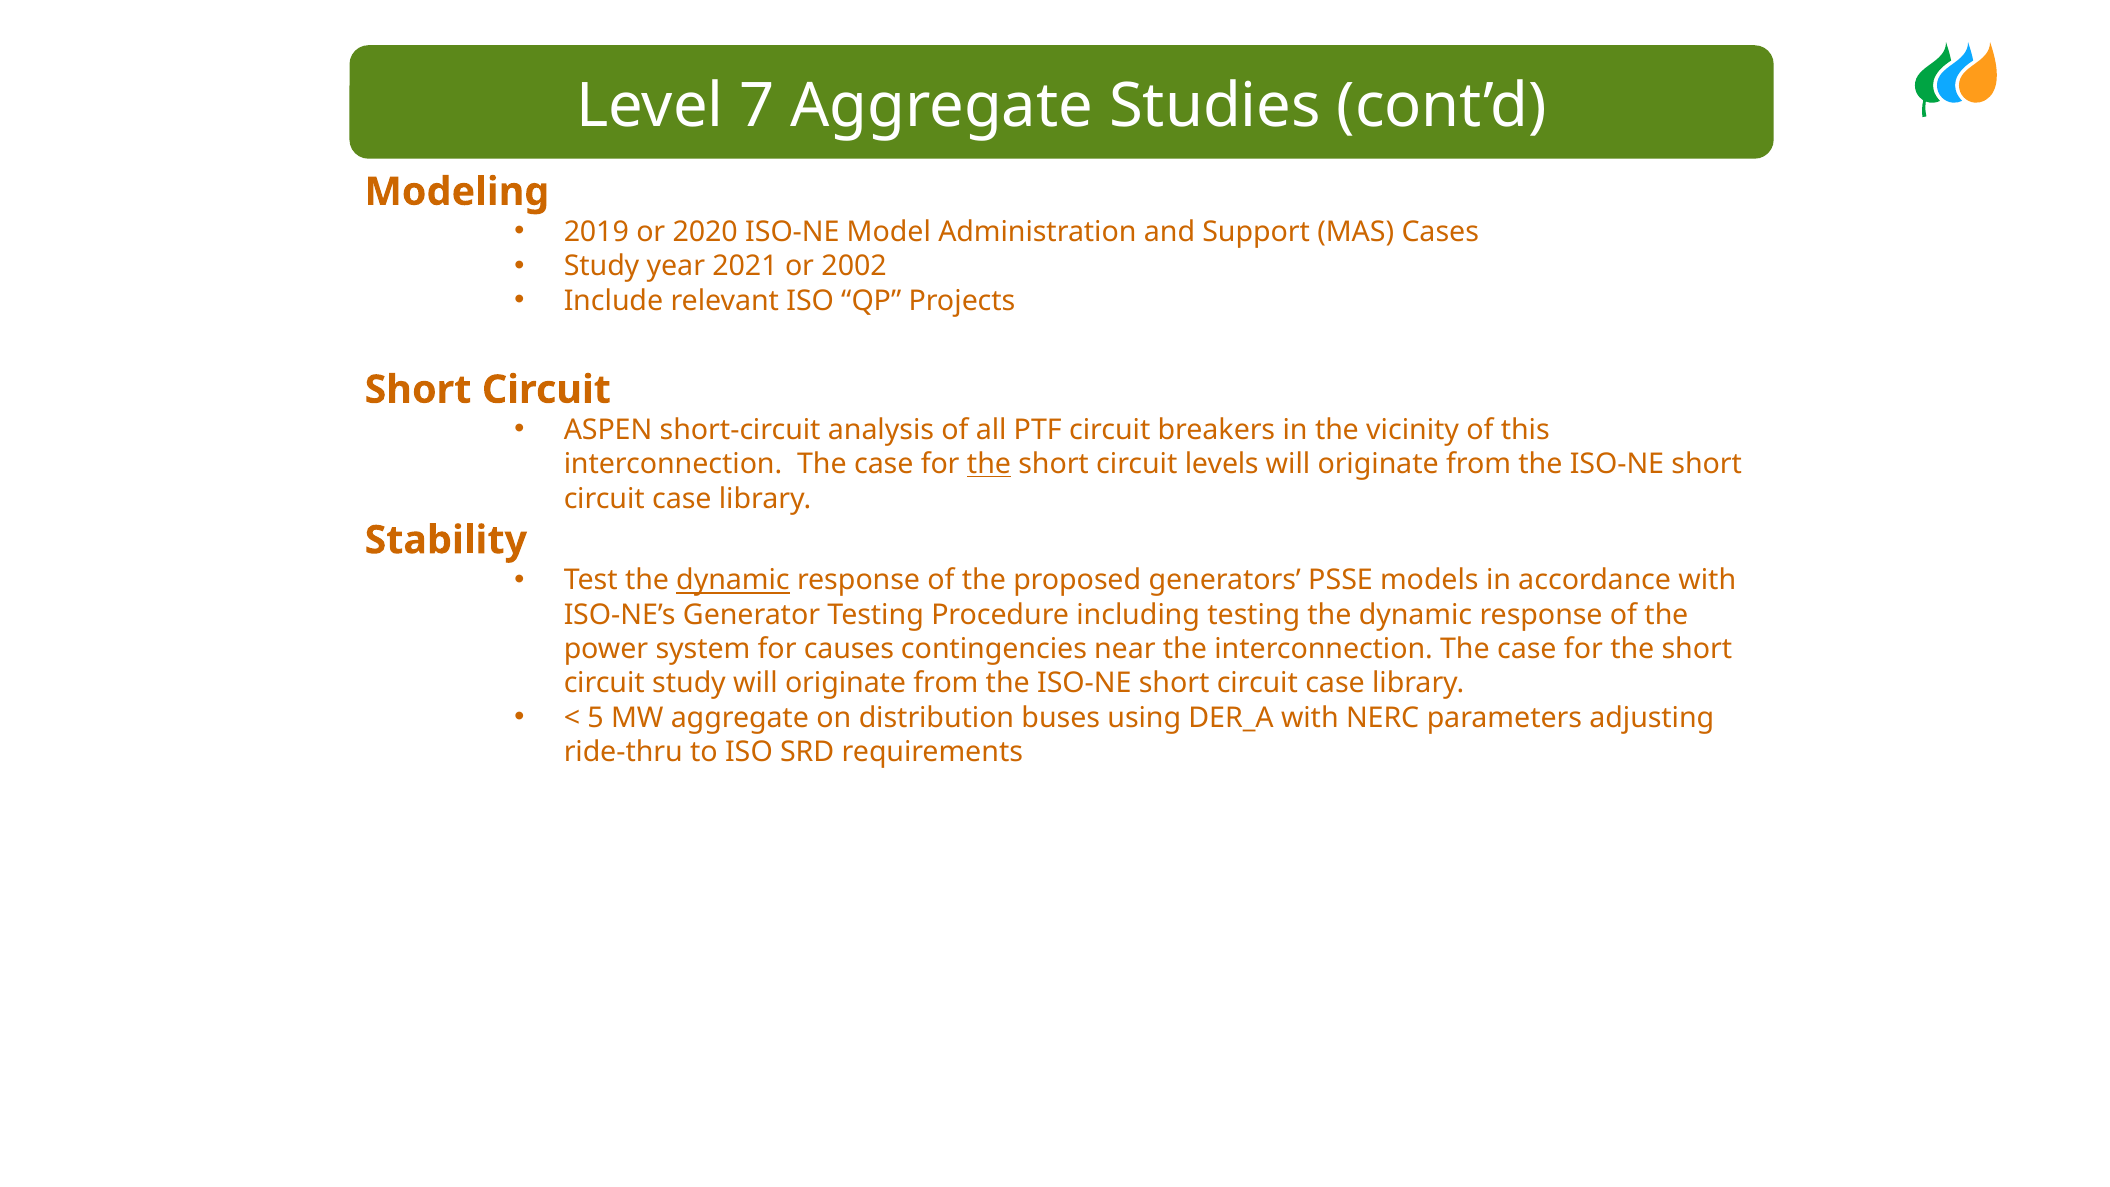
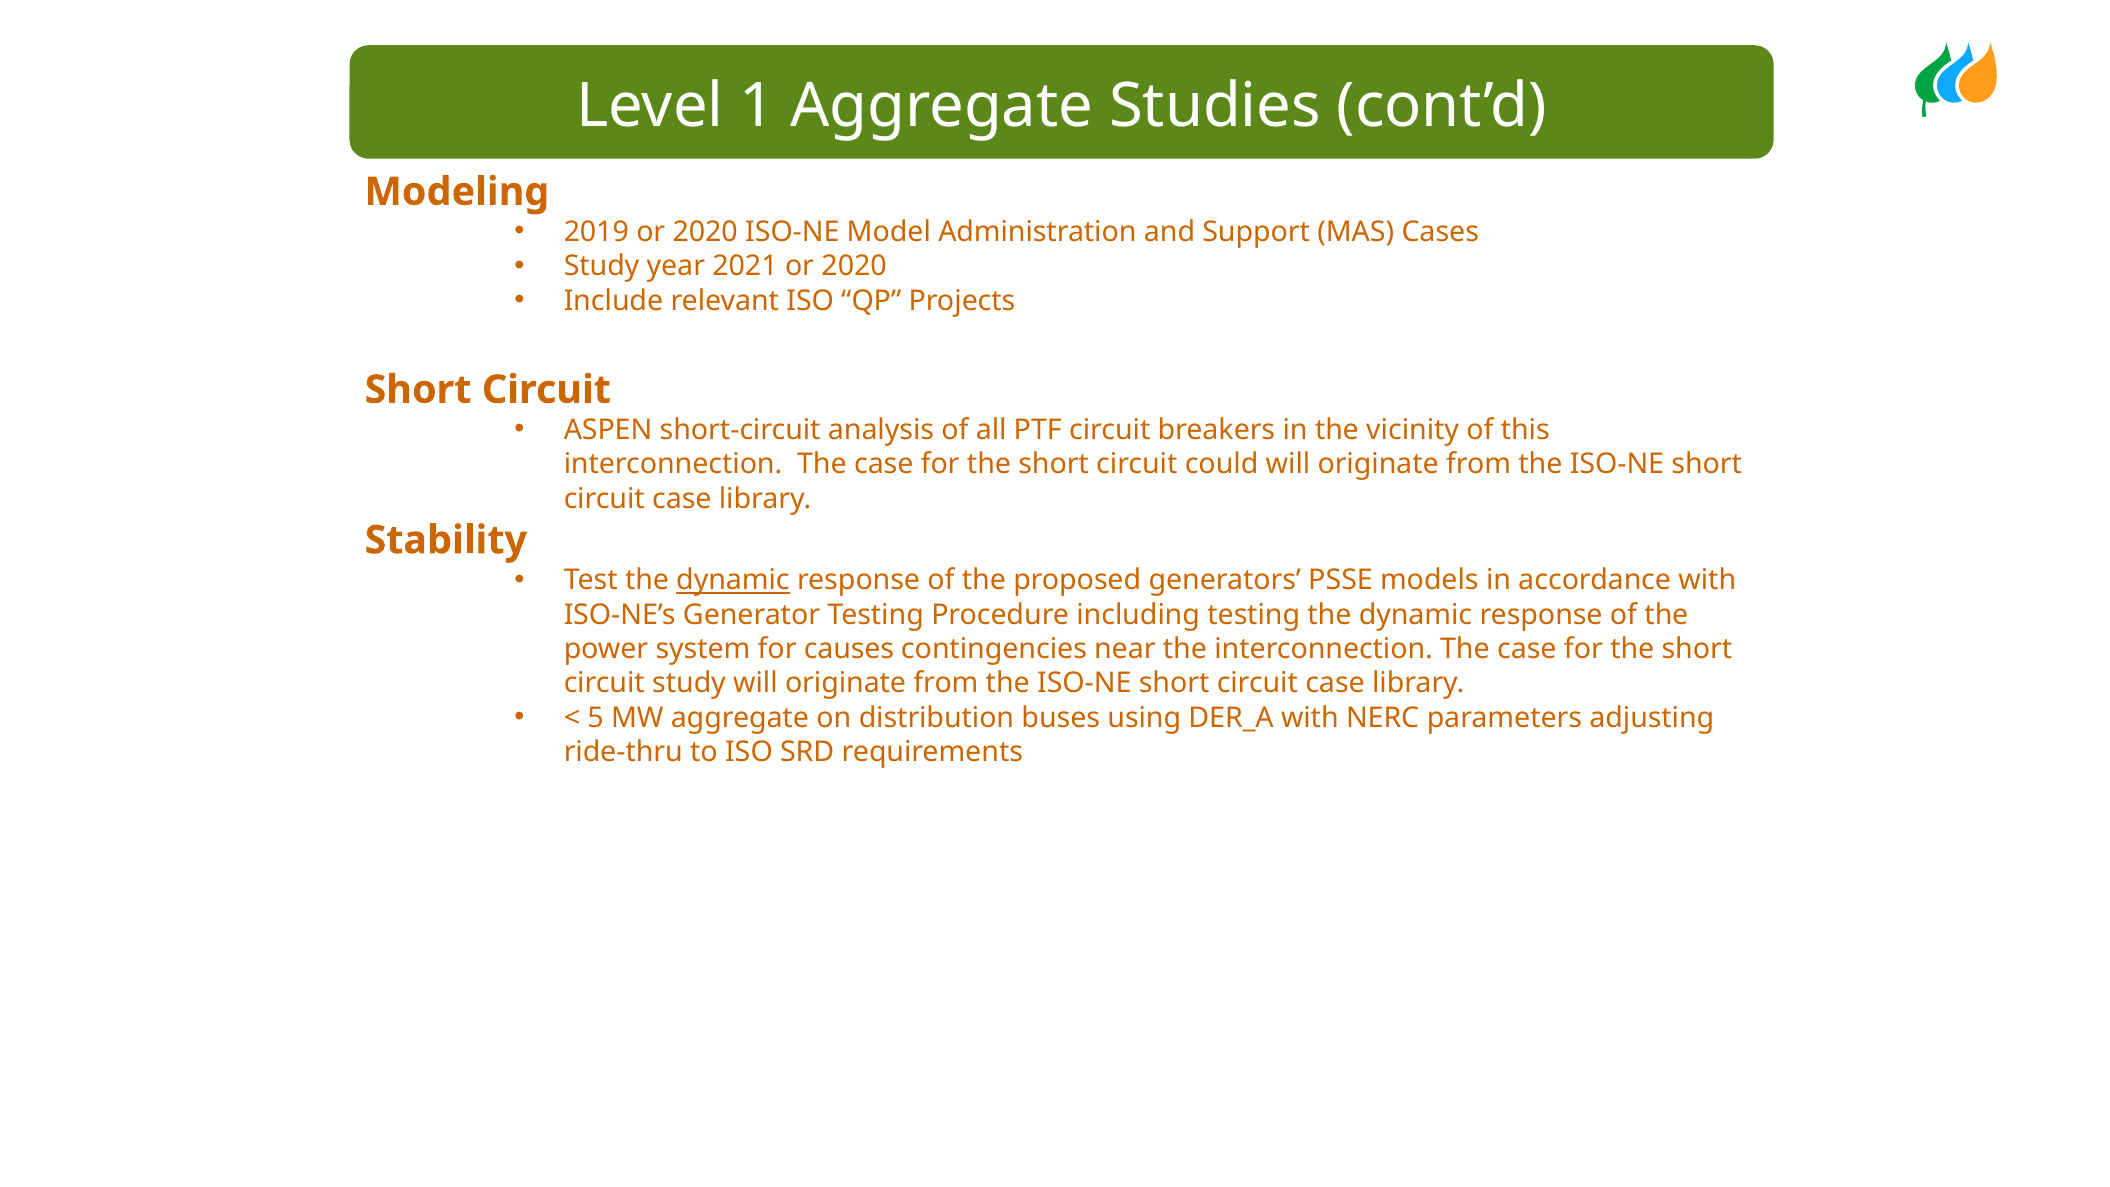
7: 7 -> 1
2021 or 2002: 2002 -> 2020
the at (989, 464) underline: present -> none
levels: levels -> could
